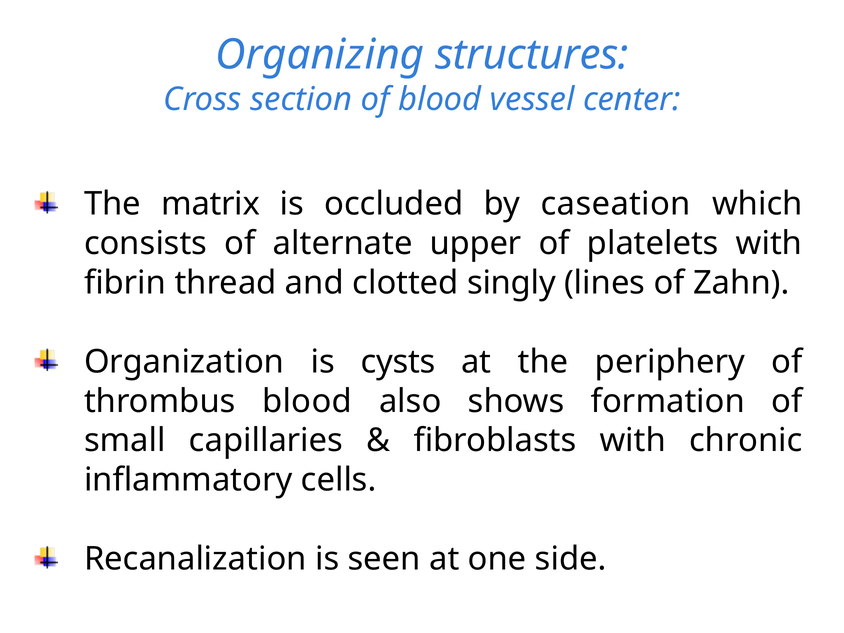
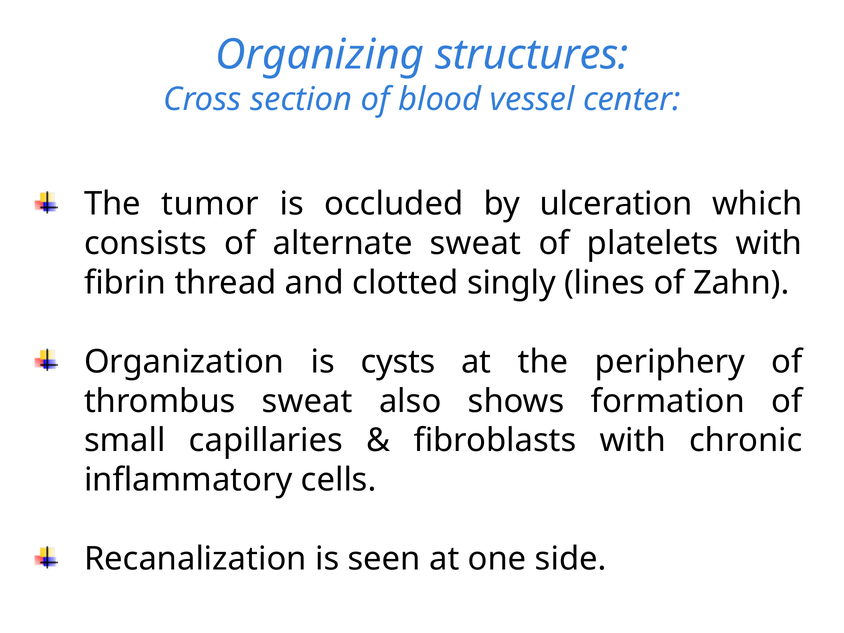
matrix: matrix -> tumor
caseation: caseation -> ulceration
alternate upper: upper -> sweat
thrombus blood: blood -> sweat
